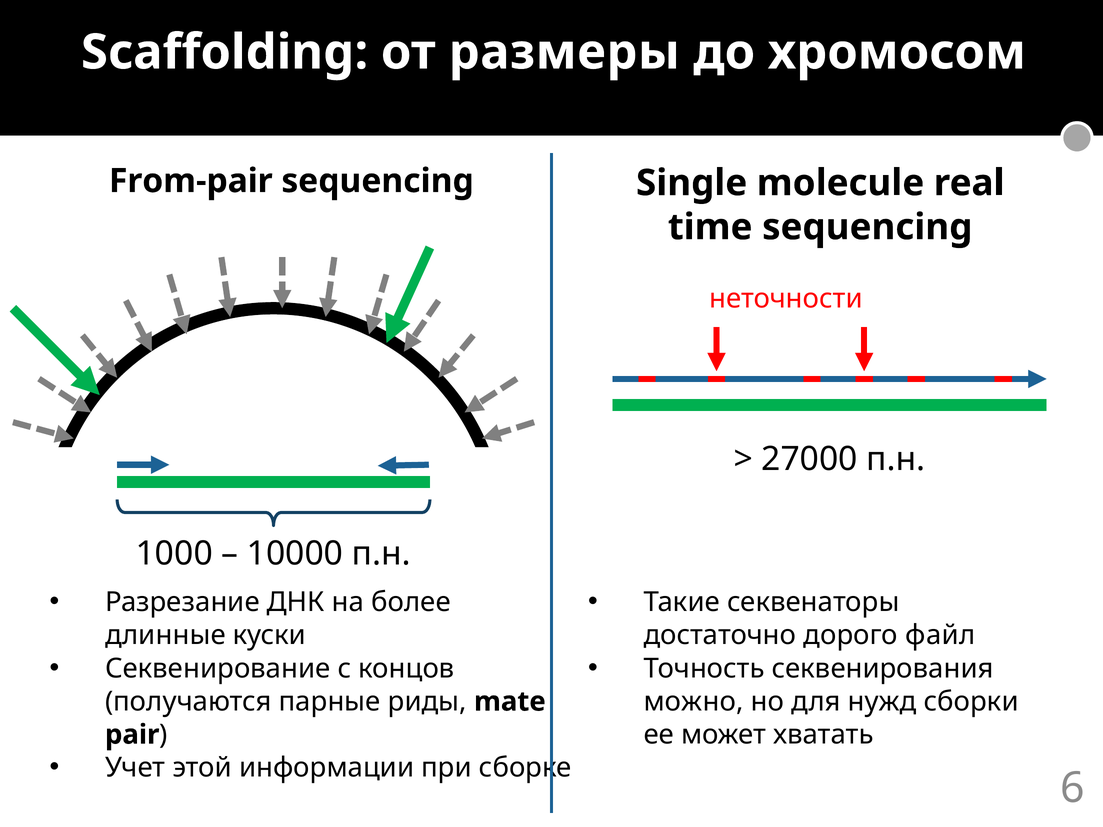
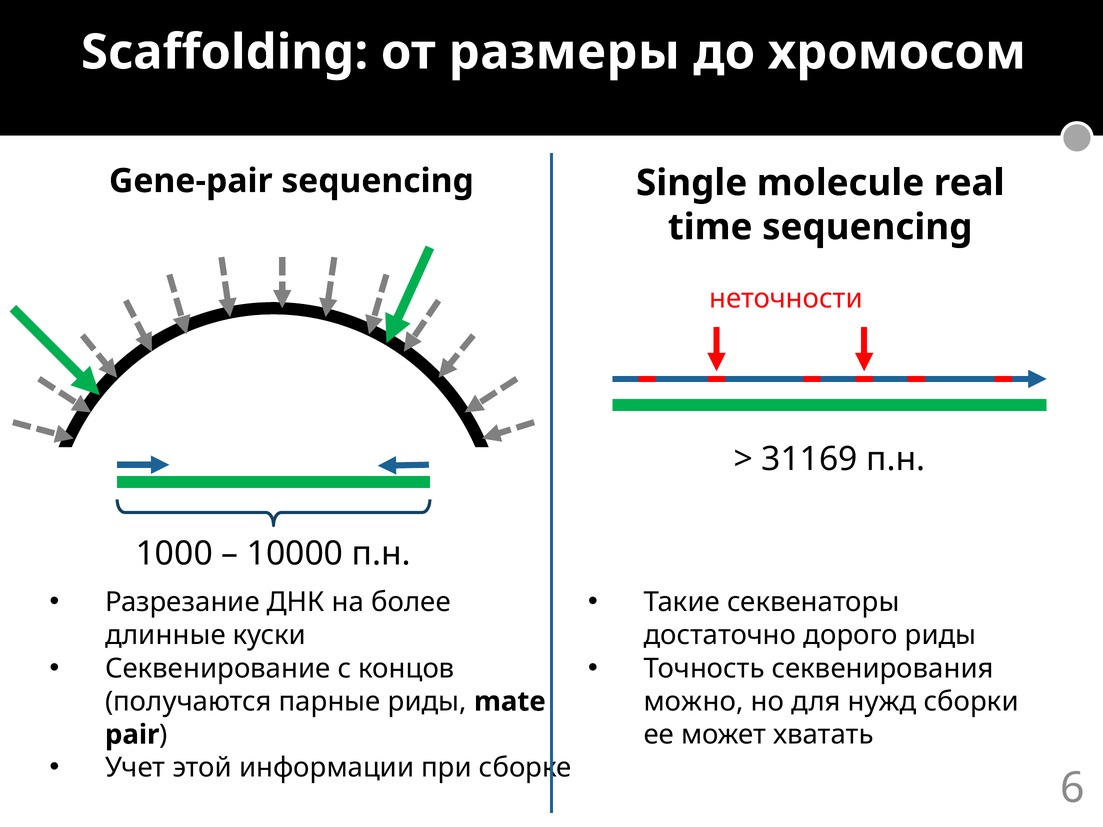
From-pair: From-pair -> Gene-pair
27000: 27000 -> 31169
дорого файл: файл -> риды
